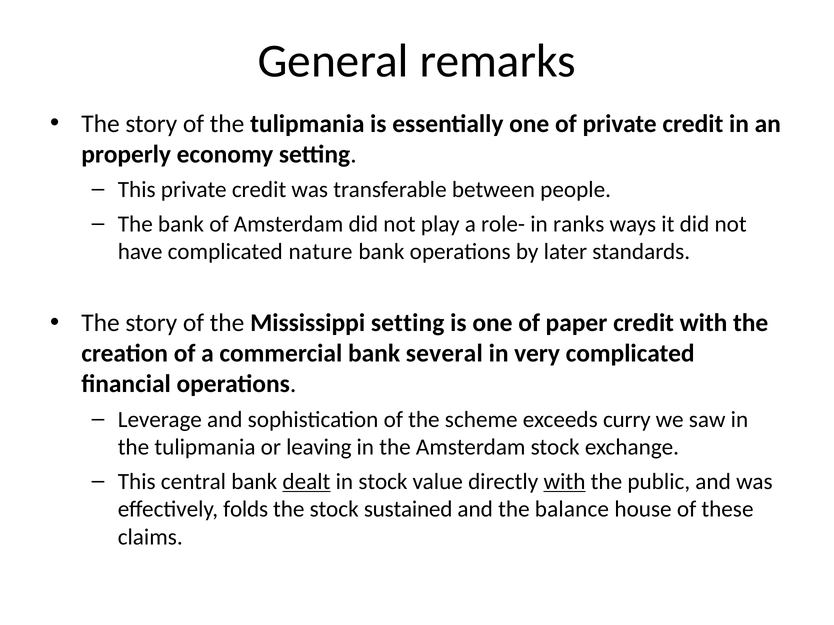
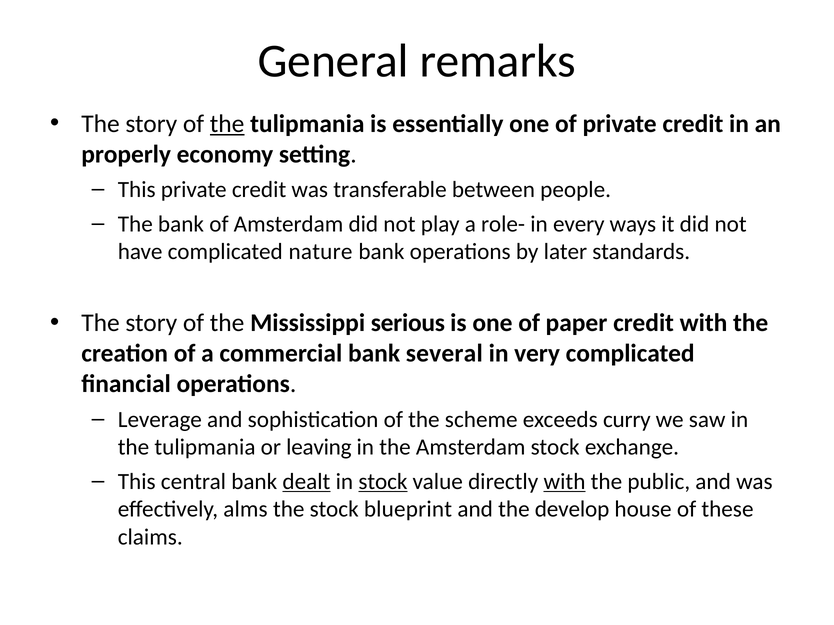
the at (227, 124) underline: none -> present
ranks: ranks -> every
Mississippi setting: setting -> serious
stock at (383, 482) underline: none -> present
folds: folds -> alms
sustained: sustained -> blueprint
balance: balance -> develop
